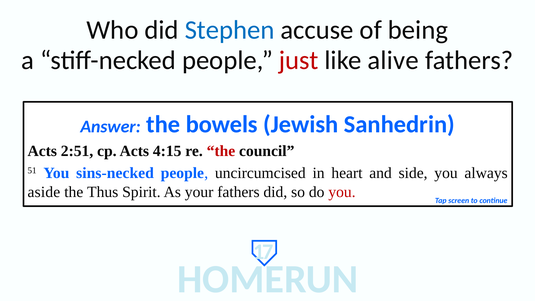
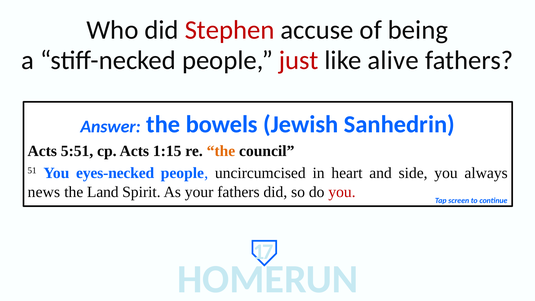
Stephen colour: blue -> red
2:51: 2:51 -> 5:51
4:15: 4:15 -> 1:15
the at (221, 151) colour: red -> orange
sins-necked: sins-necked -> eyes-necked
aside: aside -> news
Thus: Thus -> Land
